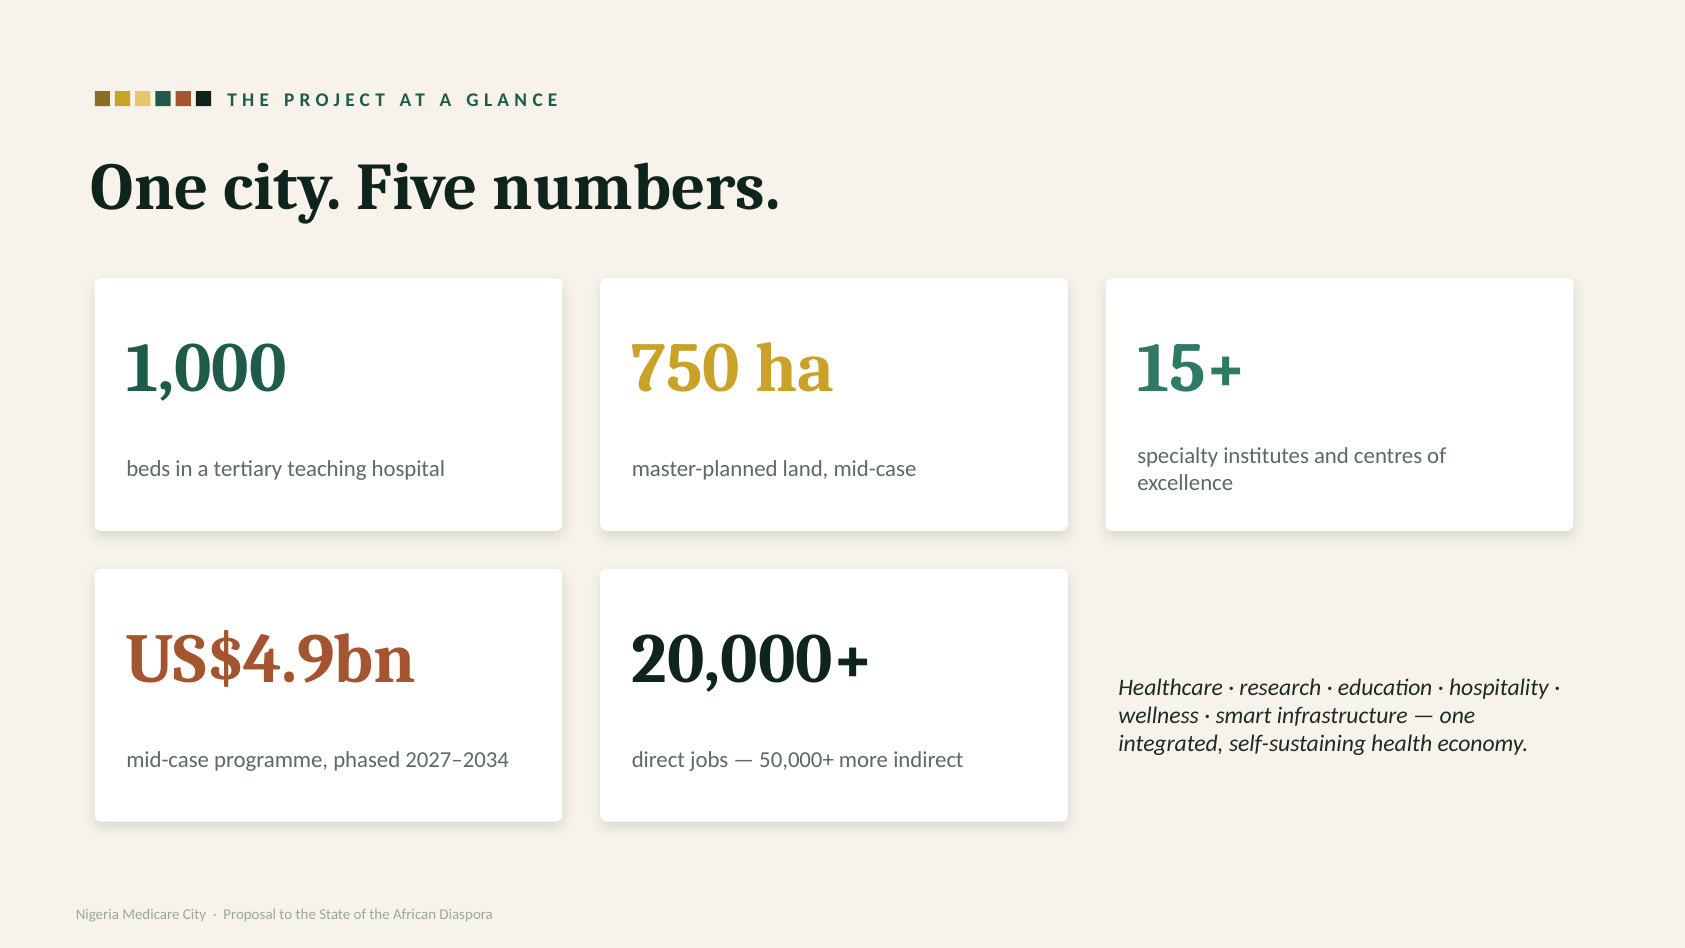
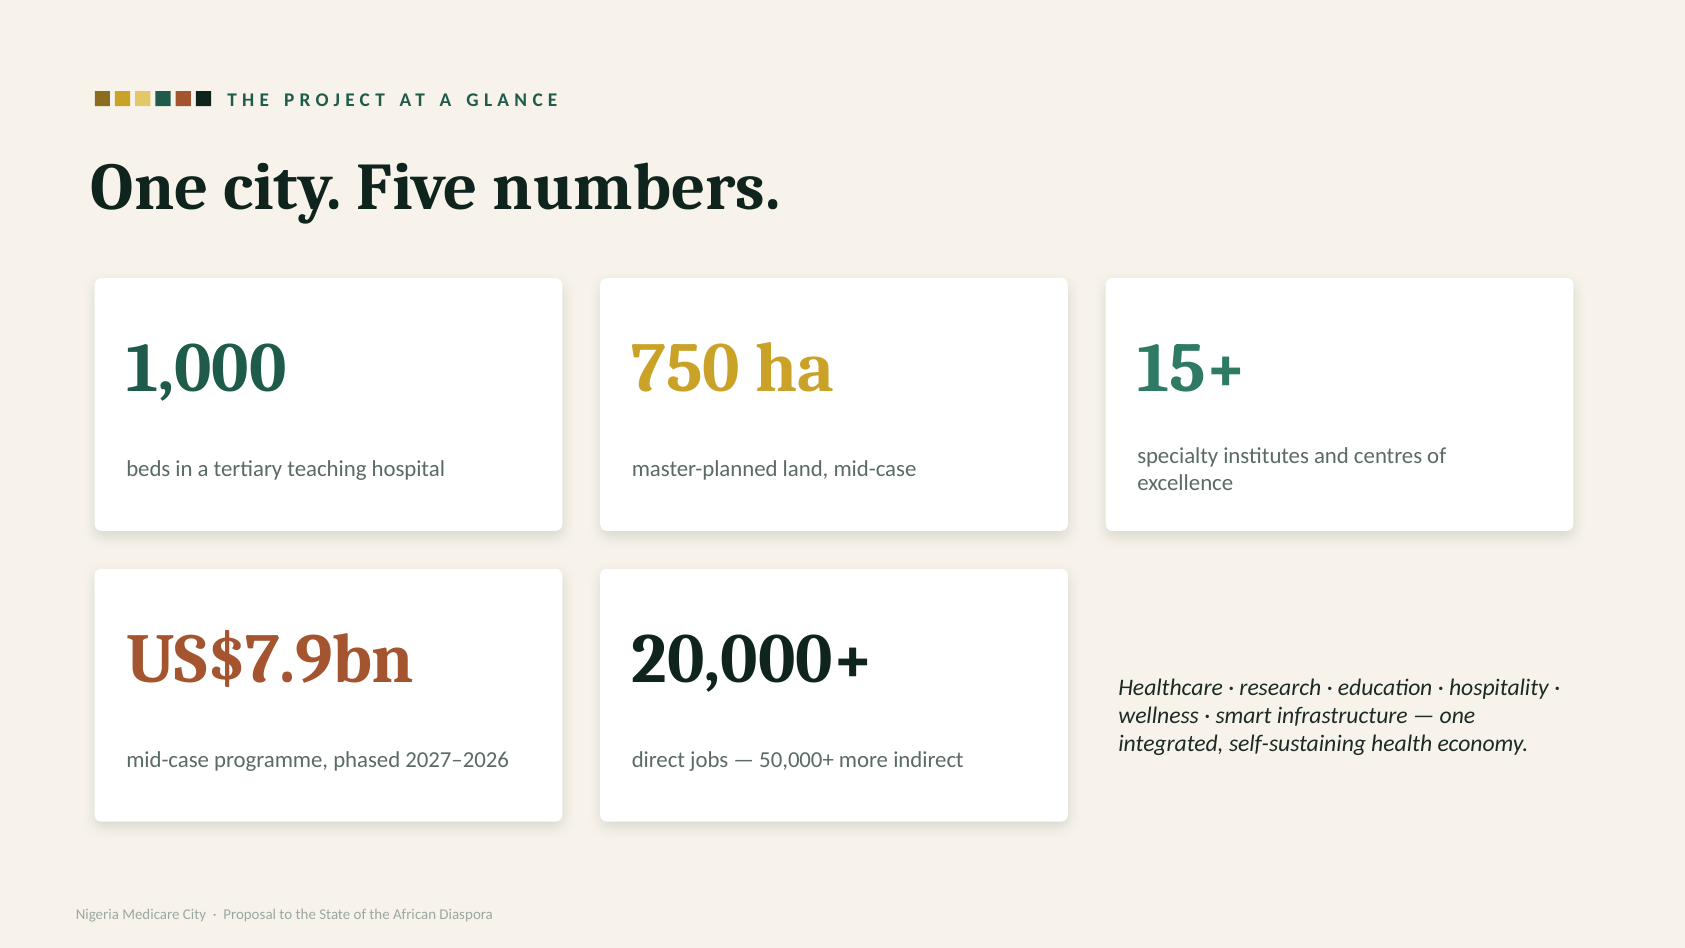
US$4.9bn: US$4.9bn -> US$7.9bn
2027–2034: 2027–2034 -> 2027–2026
